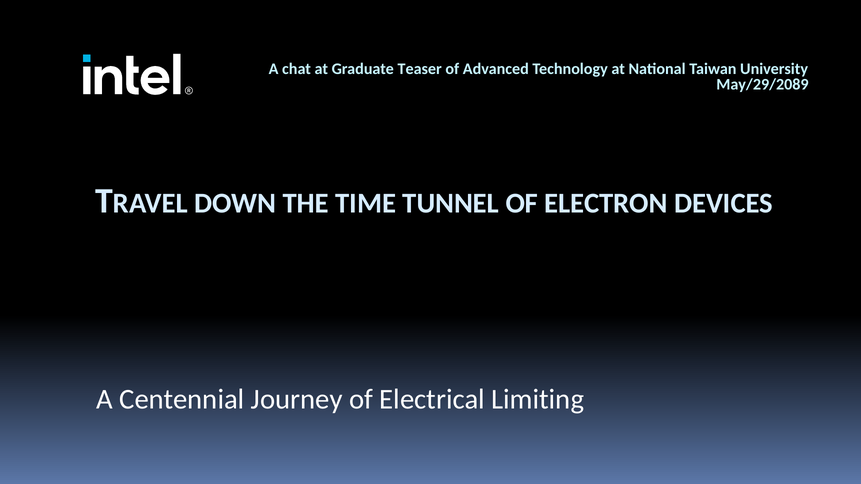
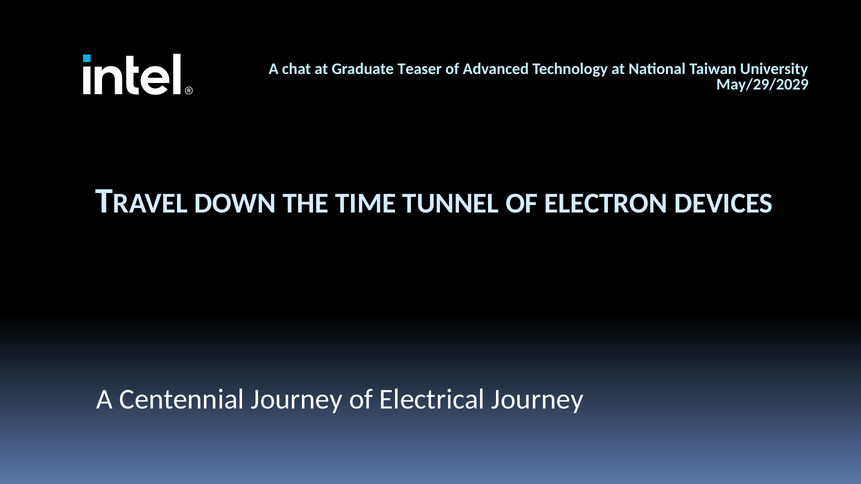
May/29/2089: May/29/2089 -> May/29/2029
Electrical Limiting: Limiting -> Journey
